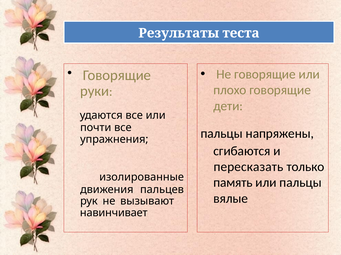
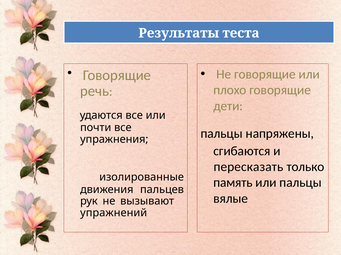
руки: руки -> речь
навинчивает: навинчивает -> упражнений
